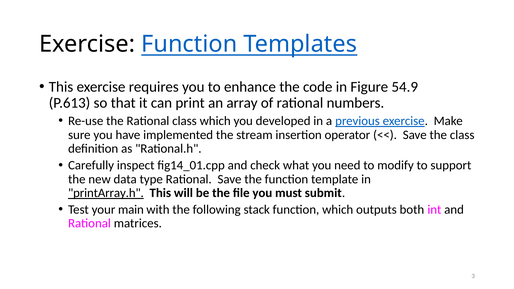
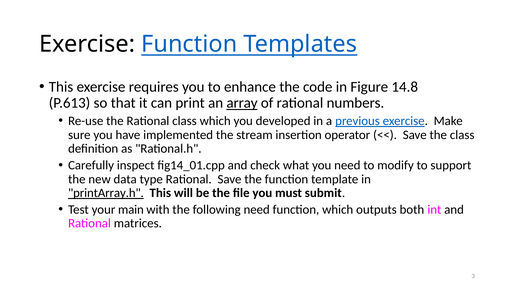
54.9: 54.9 -> 14.8
array underline: none -> present
following stack: stack -> need
